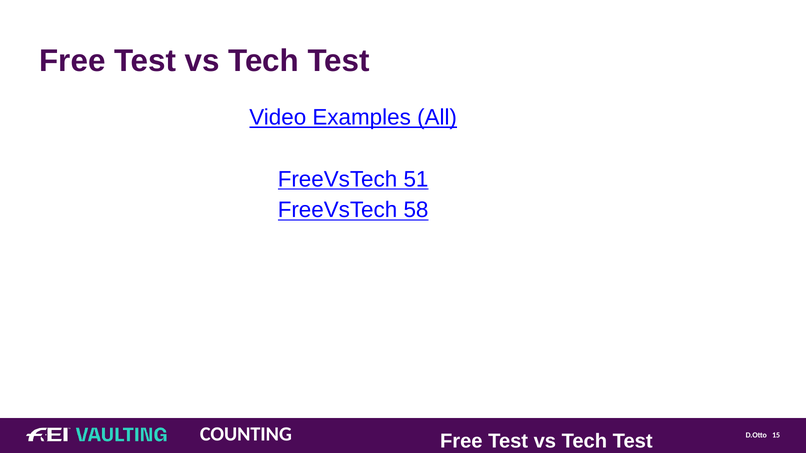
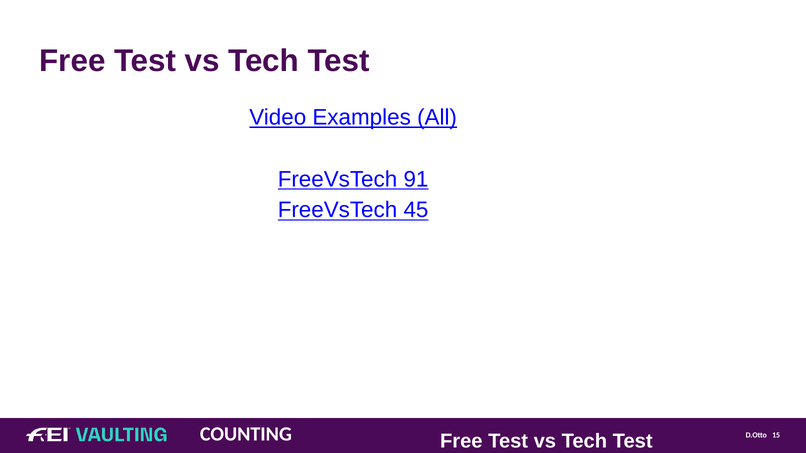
51: 51 -> 91
58: 58 -> 45
